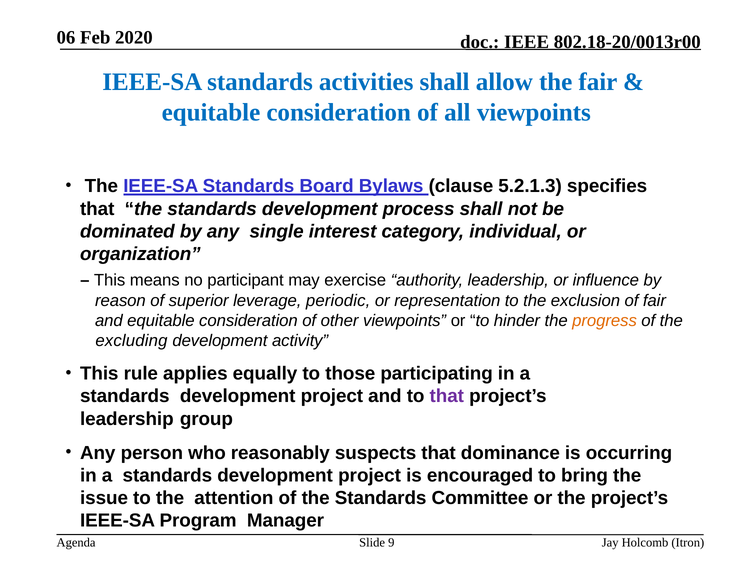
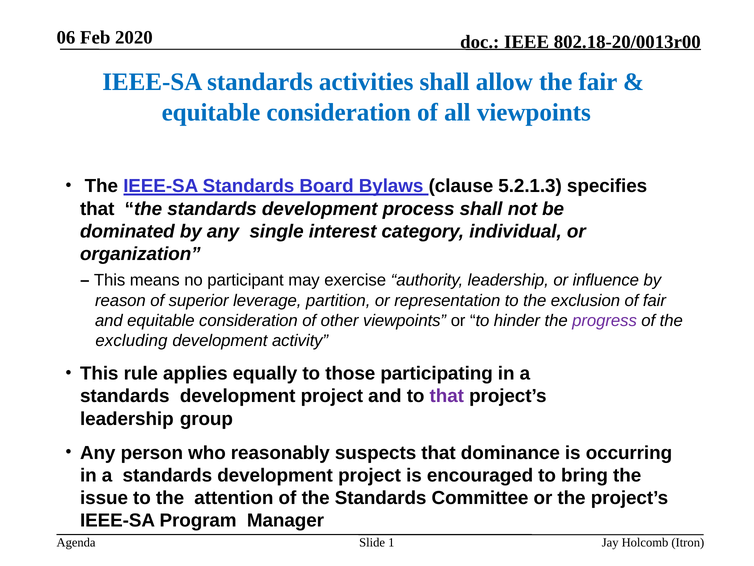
periodic: periodic -> partition
progress colour: orange -> purple
9: 9 -> 1
